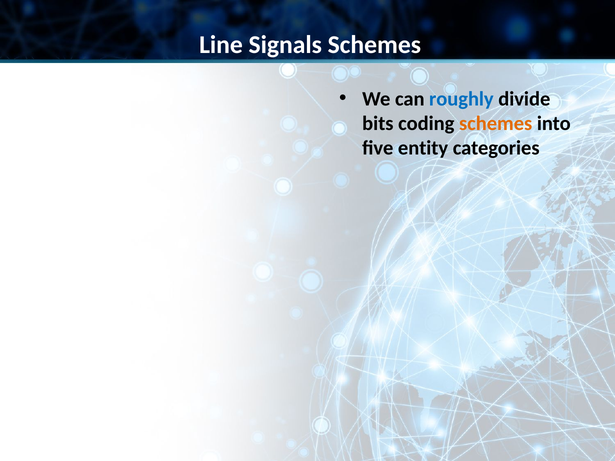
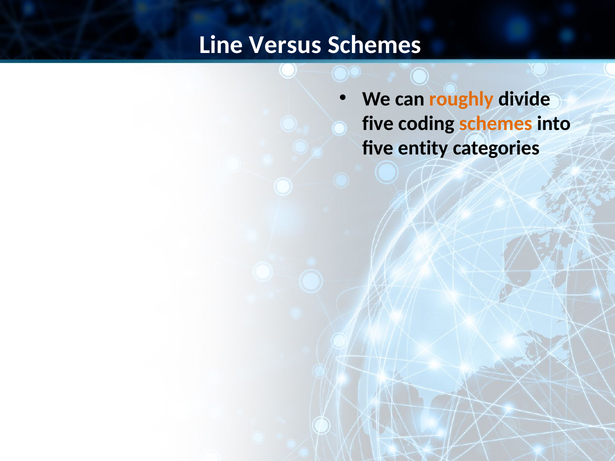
Signals: Signals -> Versus
roughly colour: blue -> orange
bits at (378, 123): bits -> five
